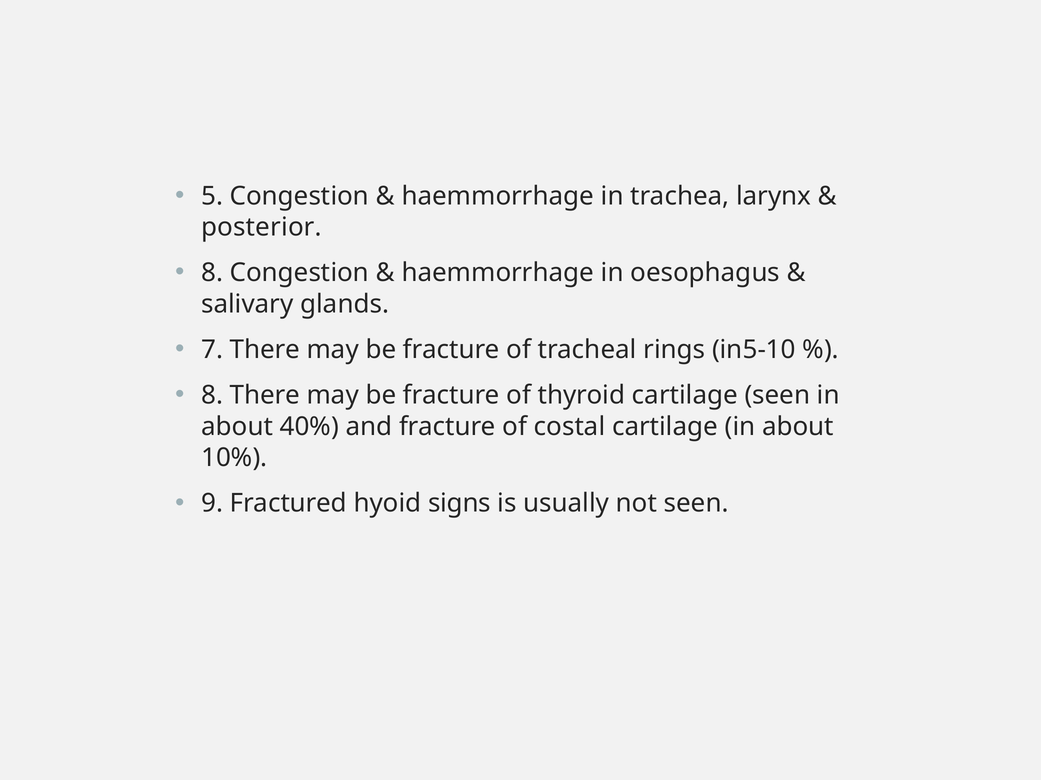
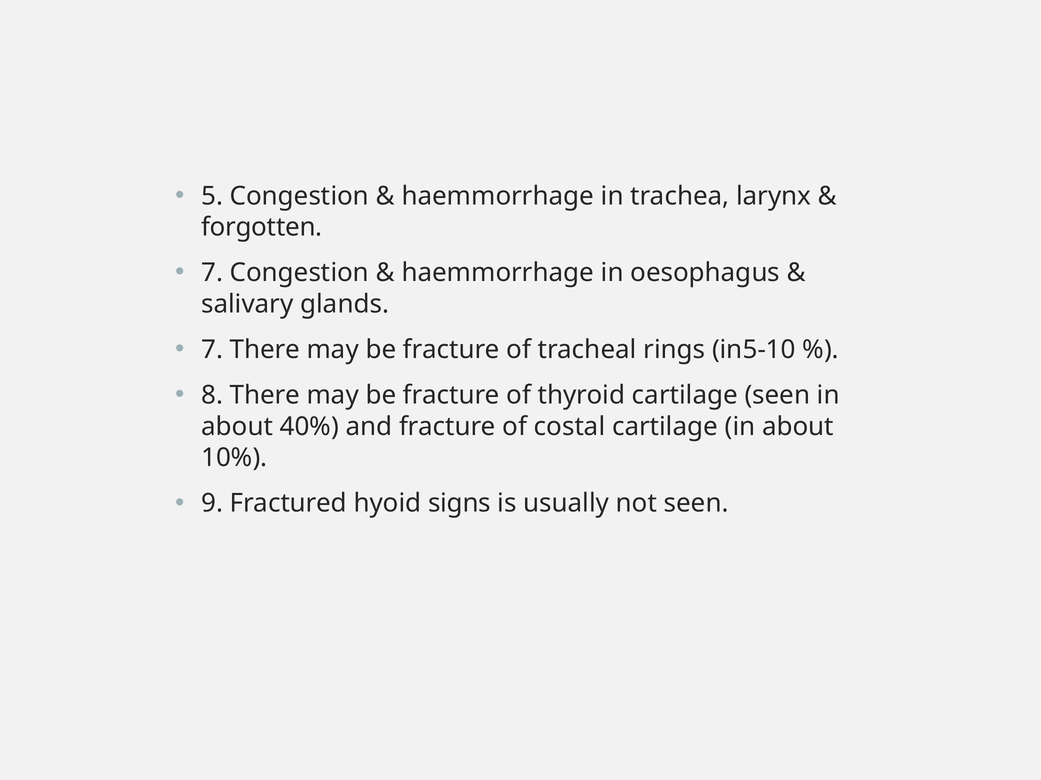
posterior: posterior -> forgotten
8 at (212, 273): 8 -> 7
